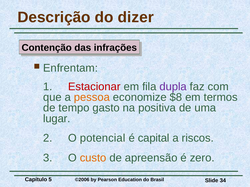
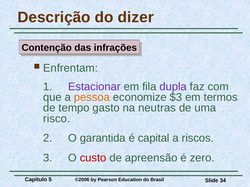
Estacionar colour: red -> purple
$8: $8 -> $3
positiva: positiva -> neutras
lugar: lugar -> risco
potencial: potencial -> garantida
custo colour: orange -> red
